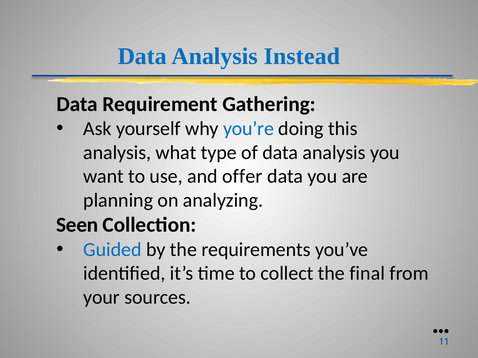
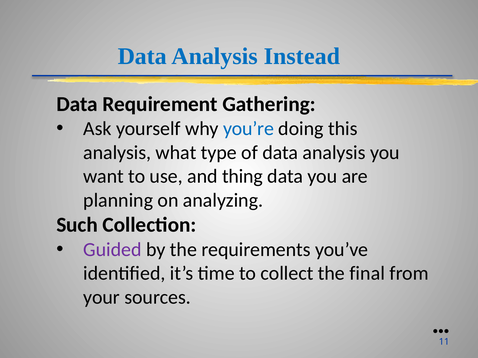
offer: offer -> thing
Seen: Seen -> Such
Guided colour: blue -> purple
